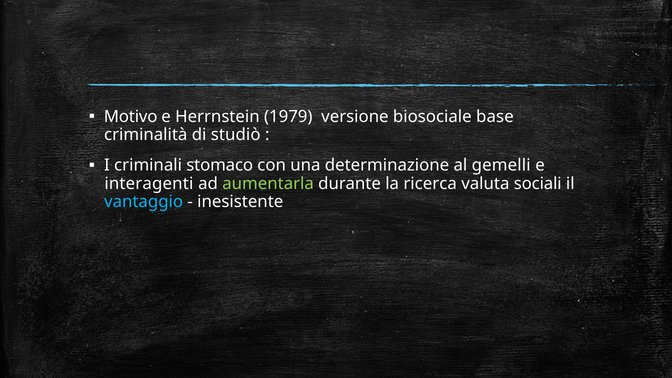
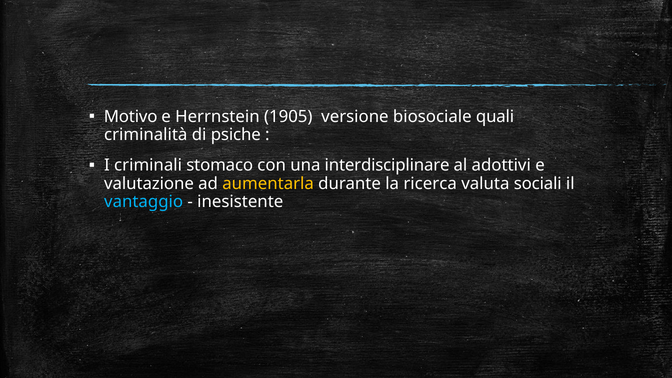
1979: 1979 -> 1905
base: base -> quali
studiò: studiò -> psiche
determinazione: determinazione -> interdisciplinare
gemelli: gemelli -> adottivi
interagenti: interagenti -> valutazione
aumentarla colour: light green -> yellow
